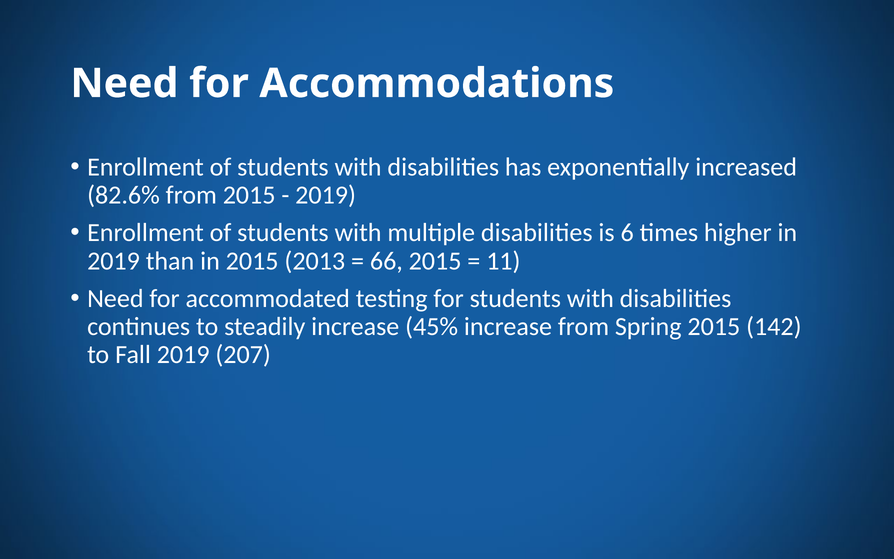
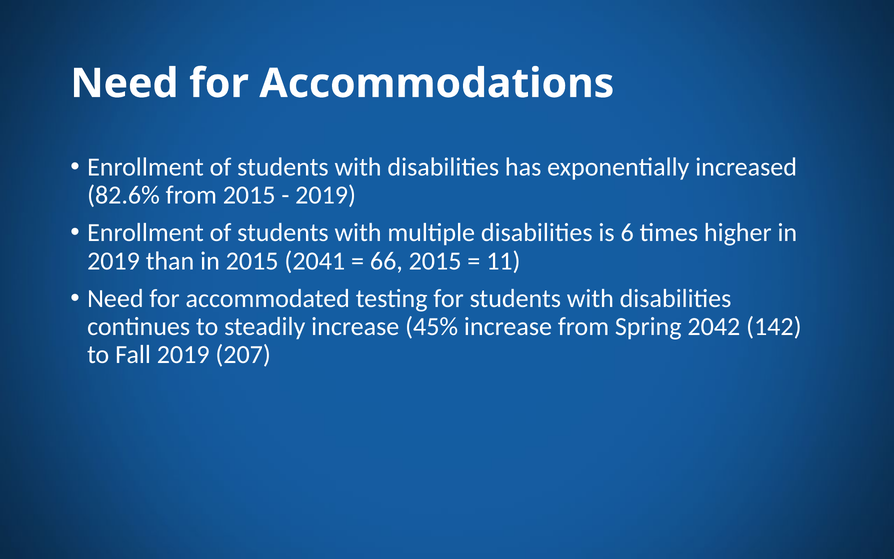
2013: 2013 -> 2041
Spring 2015: 2015 -> 2042
